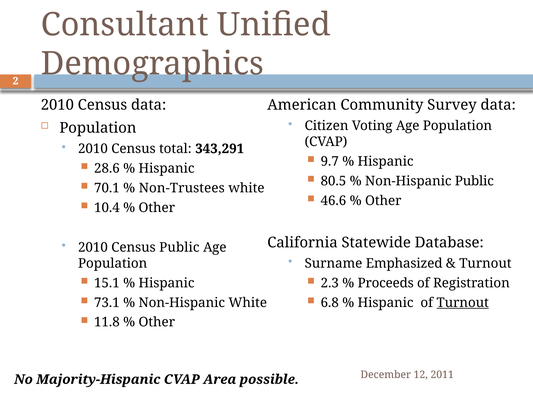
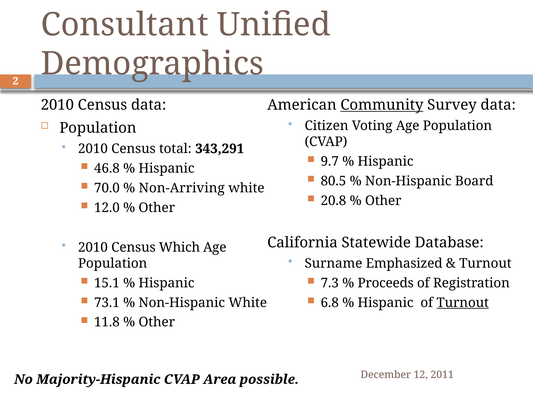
Community underline: none -> present
28.6: 28.6 -> 46.8
Non-Hispanic Public: Public -> Board
70.1: 70.1 -> 70.0
Non-Trustees: Non-Trustees -> Non-Arriving
46.6: 46.6 -> 20.8
10.4: 10.4 -> 12.0
Census Public: Public -> Which
2.3: 2.3 -> 7.3
